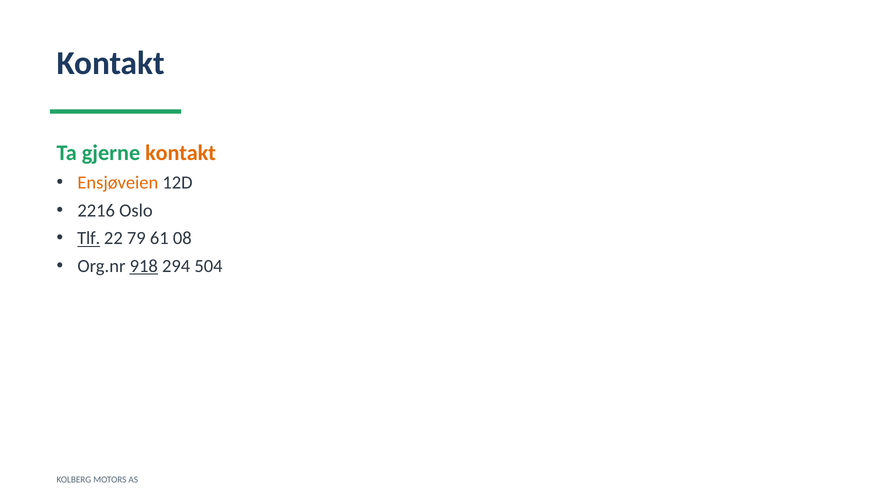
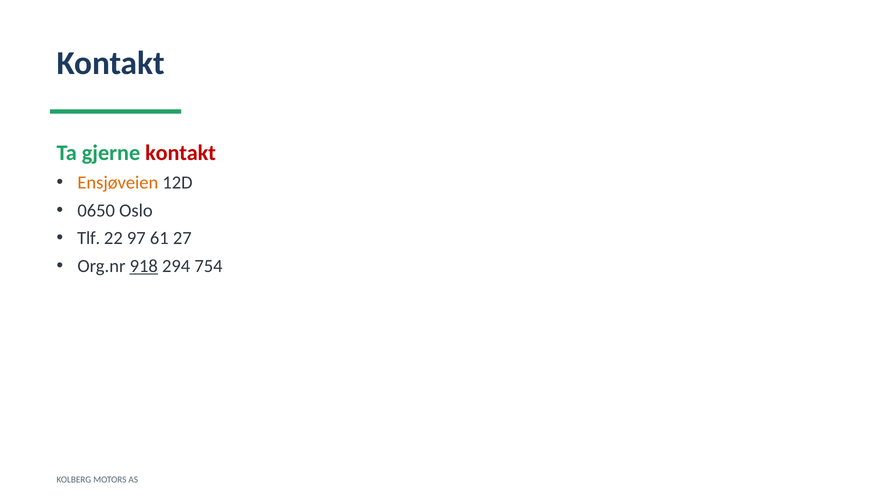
kontakt at (181, 153) colour: orange -> red
2216: 2216 -> 0650
Tlf underline: present -> none
79: 79 -> 97
08: 08 -> 27
504: 504 -> 754
